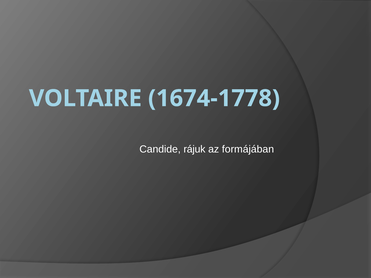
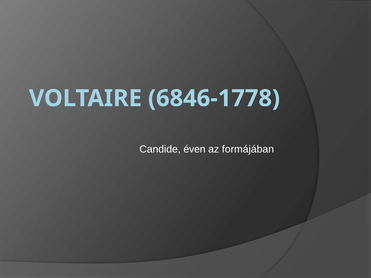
1674-1778: 1674-1778 -> 6846-1778
rájuk: rájuk -> éven
